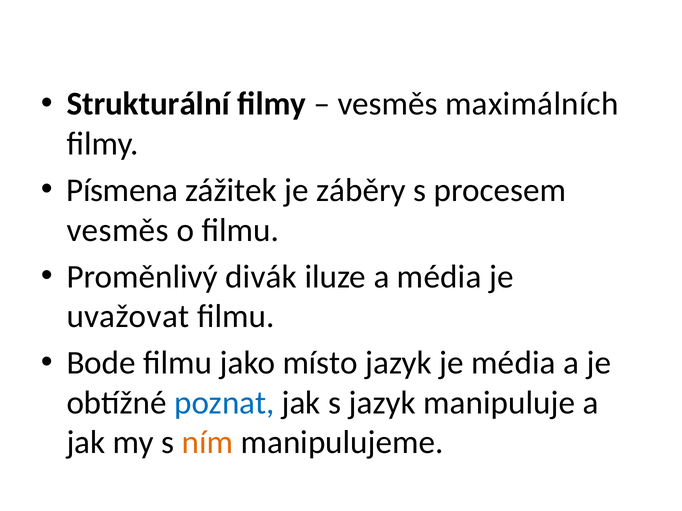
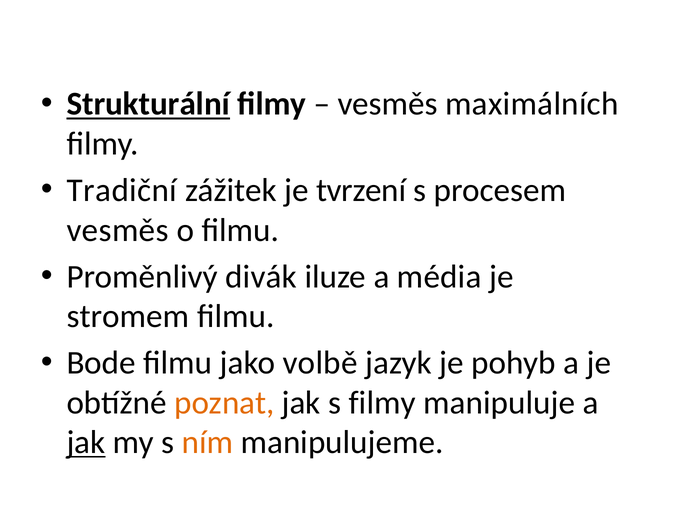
Strukturální underline: none -> present
Písmena: Písmena -> Tradiční
záběry: záběry -> tvrzení
uvažovat: uvažovat -> stromem
místo: místo -> volbě
je média: média -> pohyb
poznat colour: blue -> orange
s jazyk: jazyk -> filmy
jak at (86, 443) underline: none -> present
